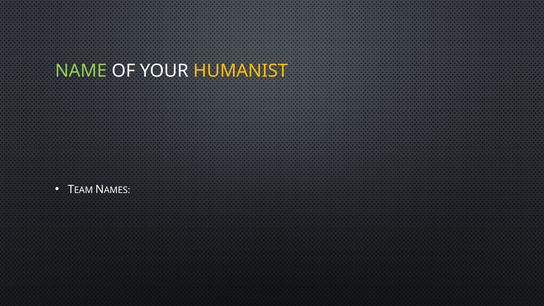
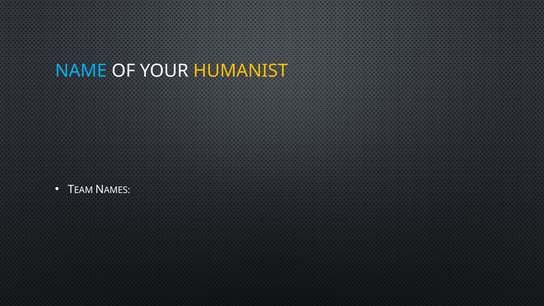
NAME colour: light green -> light blue
